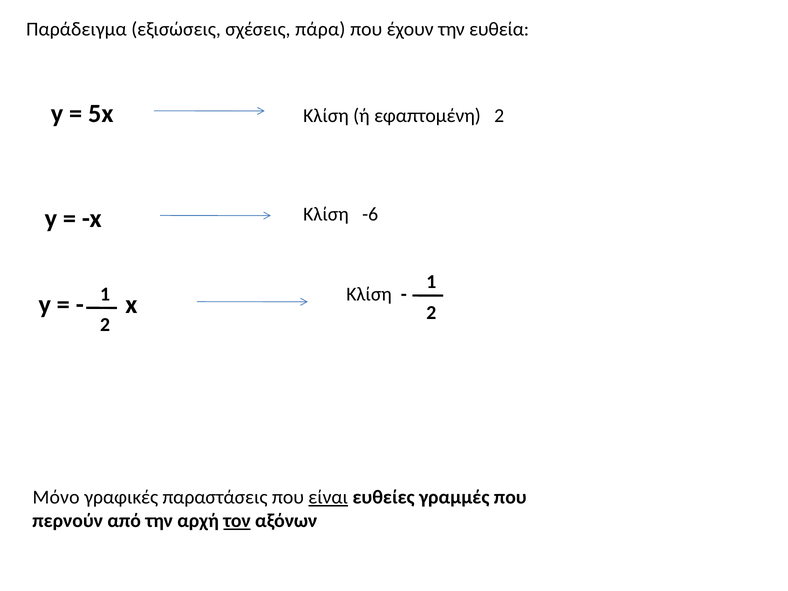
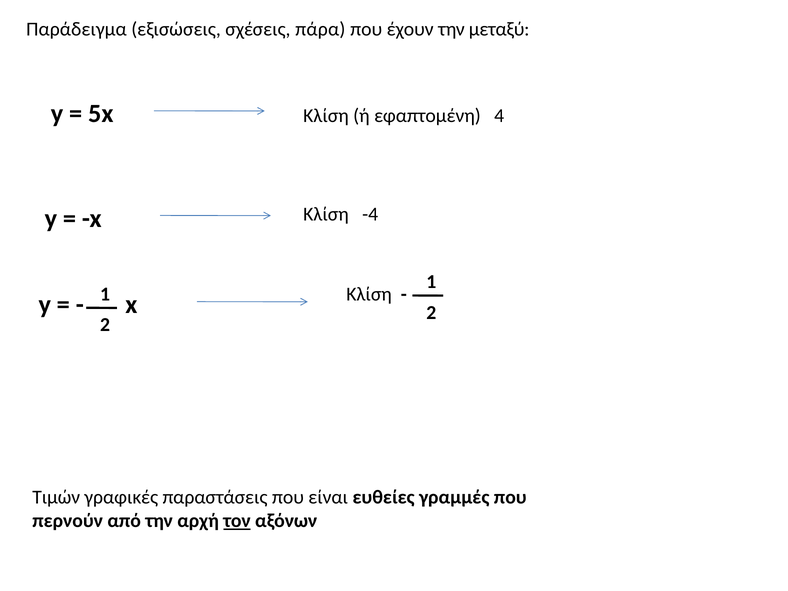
ευθεία: ευθεία -> μεταξύ
εφαπτομένη 2: 2 -> 4
-6: -6 -> -4
Μόνο: Μόνο -> Τιμών
είναι underline: present -> none
